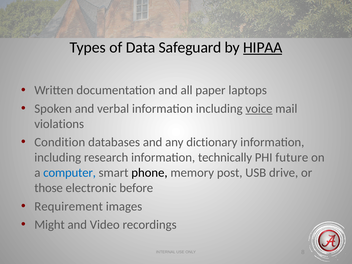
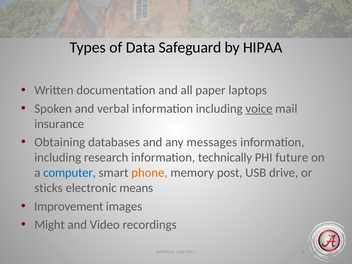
HIPAA underline: present -> none
violations: violations -> insurance
Condition: Condition -> Obtaining
dictionary: dictionary -> messages
phone colour: black -> orange
those: those -> sticks
before: before -> means
Requirement: Requirement -> Improvement
